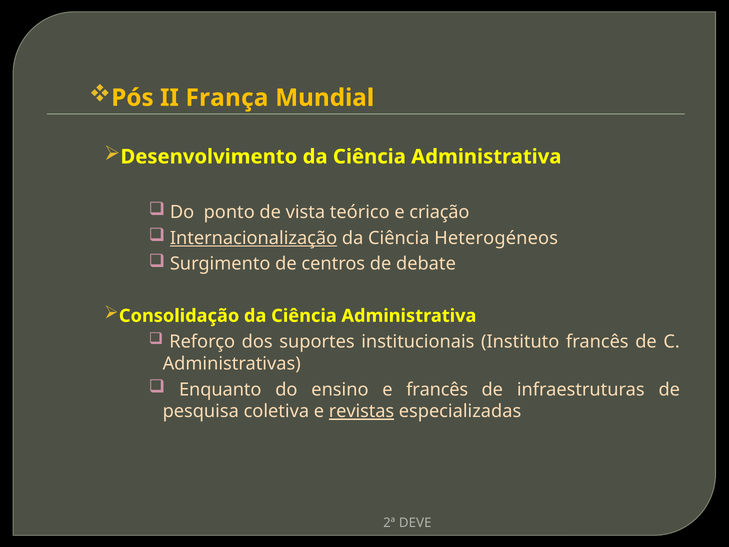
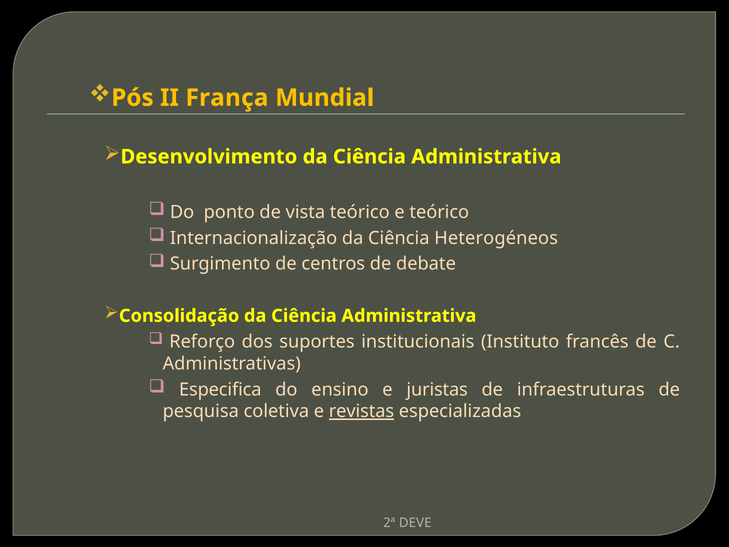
e criação: criação -> teórico
Internacionalização underline: present -> none
Enquanto: Enquanto -> Especifica
e francês: francês -> juristas
